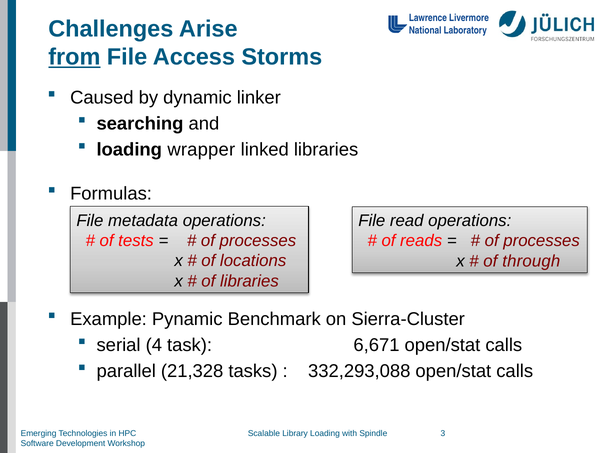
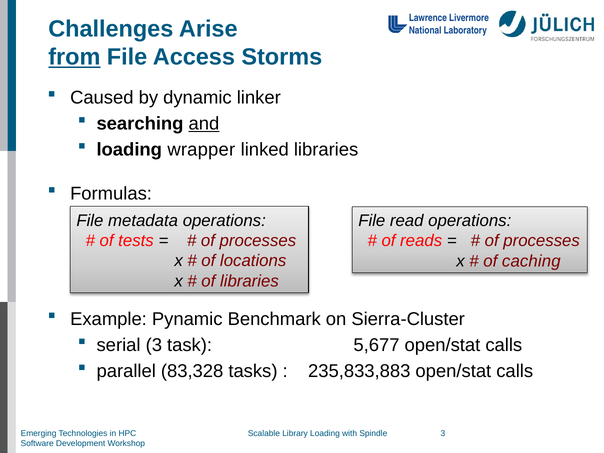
and underline: none -> present
through: through -> caching
serial 4: 4 -> 3
6,671: 6,671 -> 5,677
21,328: 21,328 -> 83,328
332,293,088: 332,293,088 -> 235,833,883
